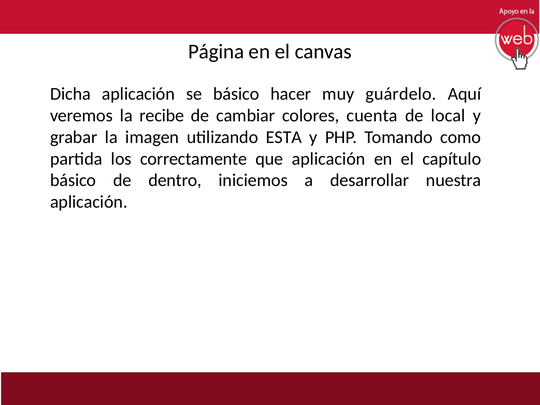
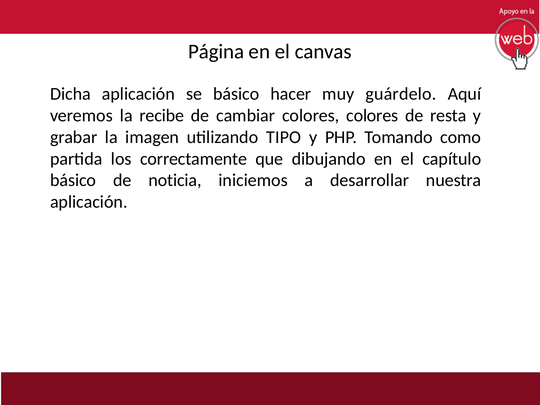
colores cuenta: cuenta -> colores
local: local -> resta
ESTA: ESTA -> TIPO
que aplicación: aplicación -> dibujando
dentro: dentro -> noticia
